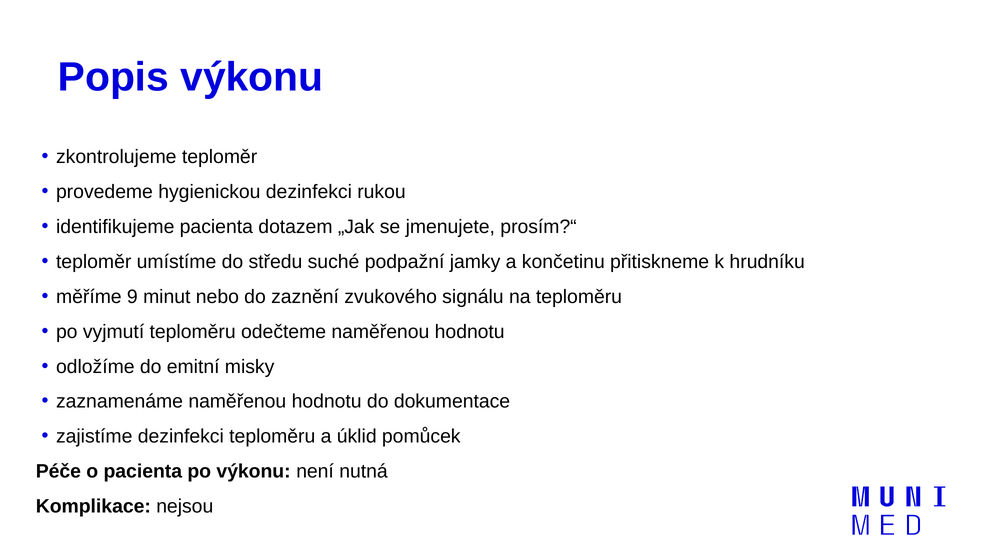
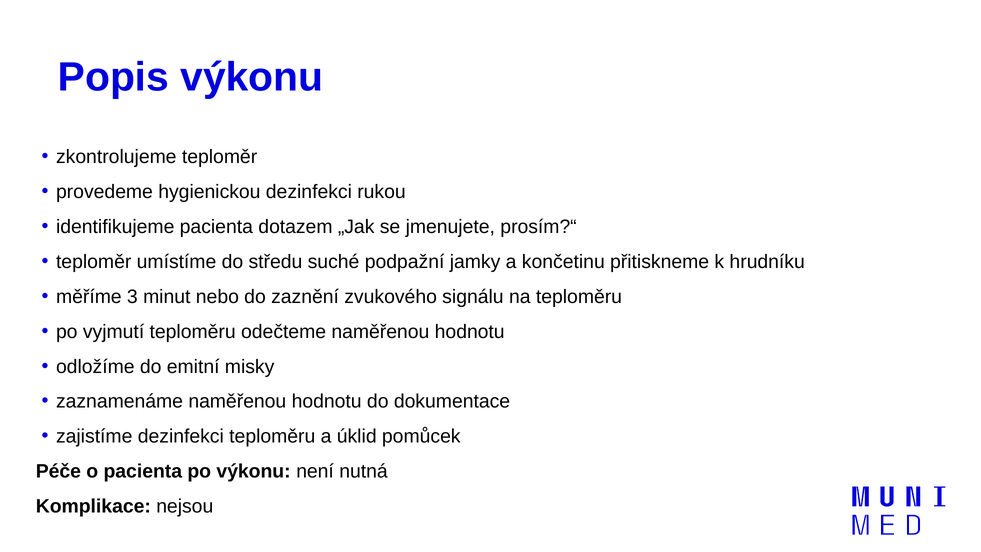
9: 9 -> 3
